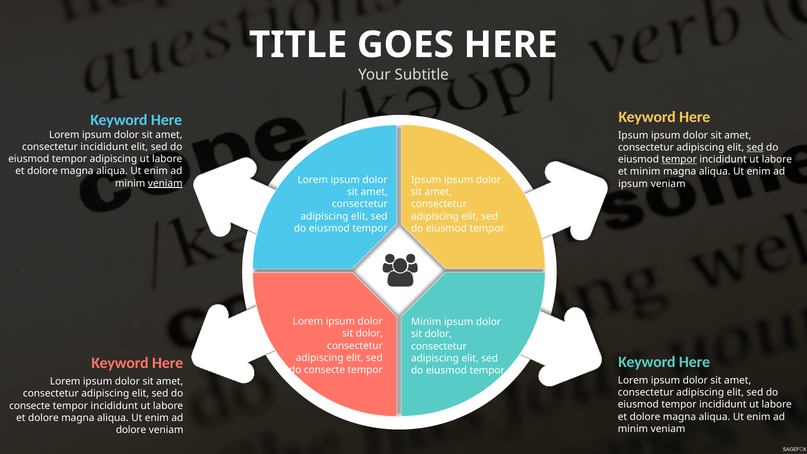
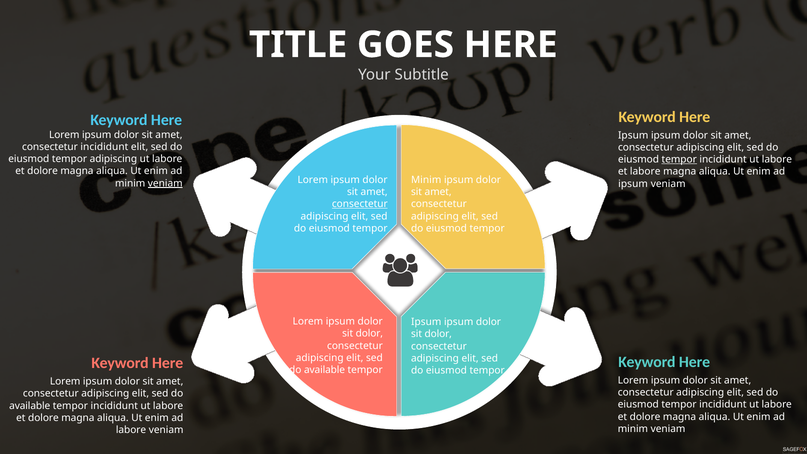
sed at (755, 147) underline: present -> none
et minim: minim -> labore
Ipsum at (426, 180): Ipsum -> Minim
consectetur at (360, 204) underline: none -> present
Minim at (426, 322): Minim -> Ipsum
consecte at (325, 370): consecte -> available
consecte at (30, 406): consecte -> available
dolore at (131, 430): dolore -> labore
